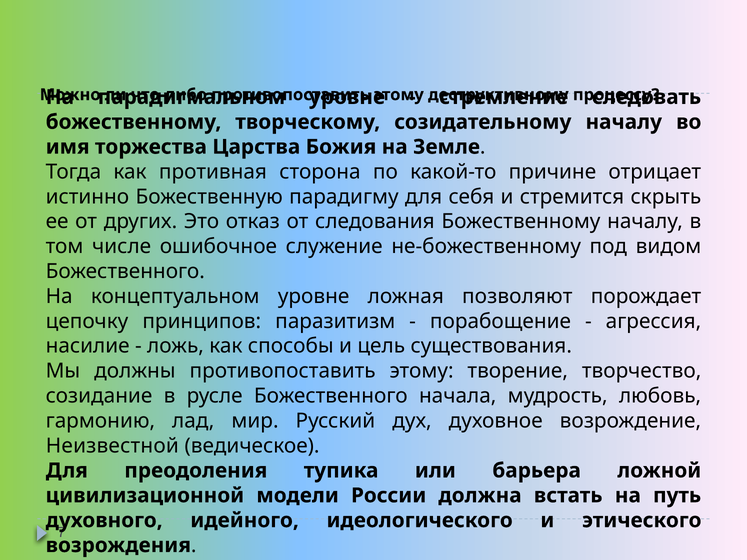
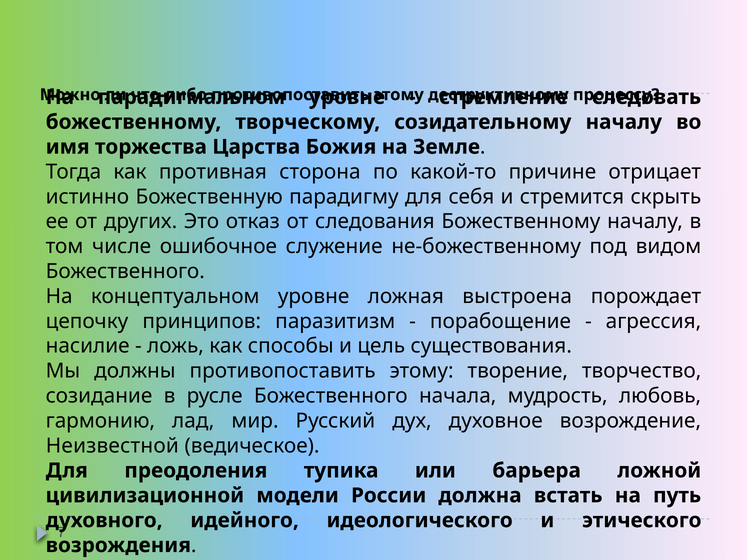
позволяют: позволяют -> выстроена
